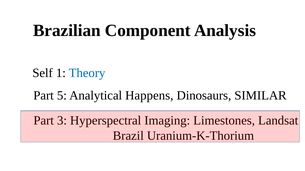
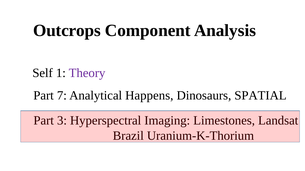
Brazilian: Brazilian -> Outcrops
Theory colour: blue -> purple
5: 5 -> 7
SIMILAR: SIMILAR -> SPATIAL
